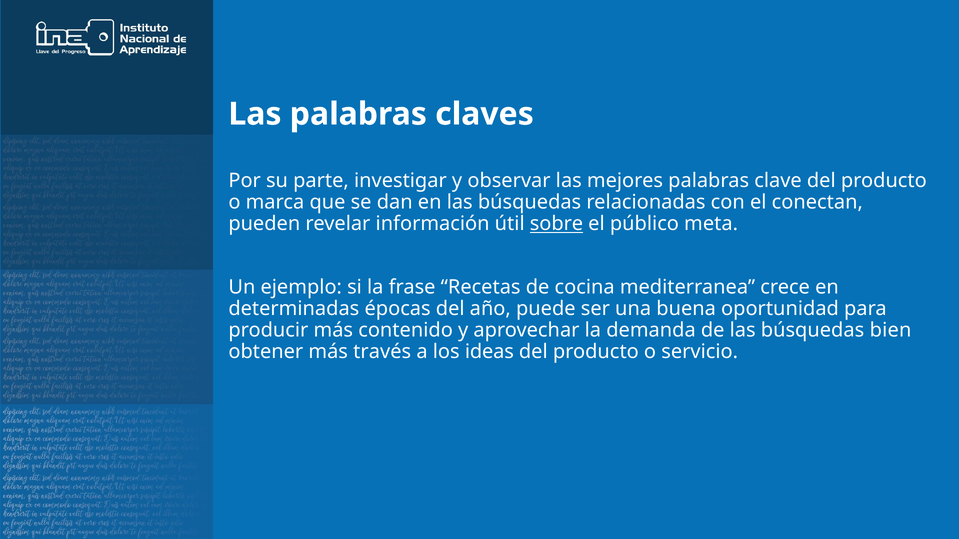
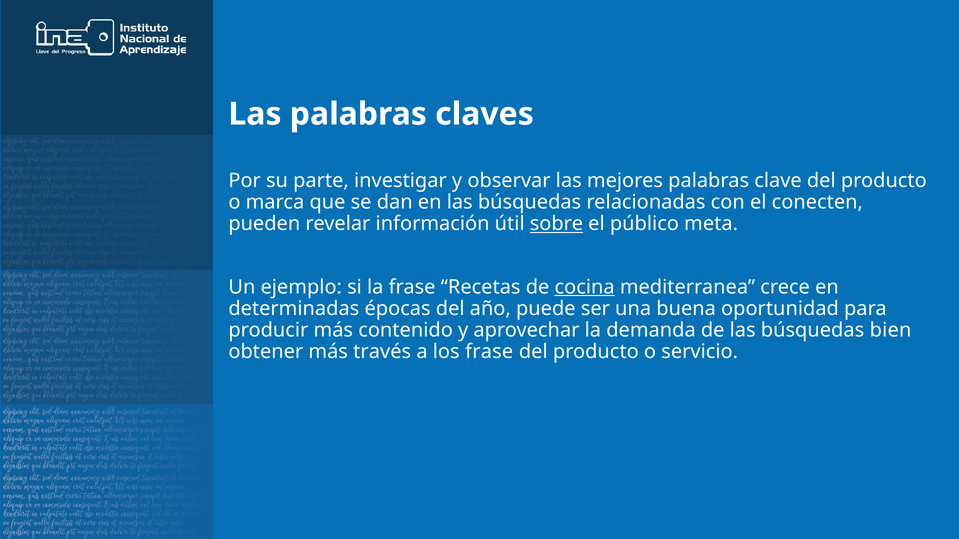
conectan: conectan -> conecten
cocina underline: none -> present
los ideas: ideas -> frase
